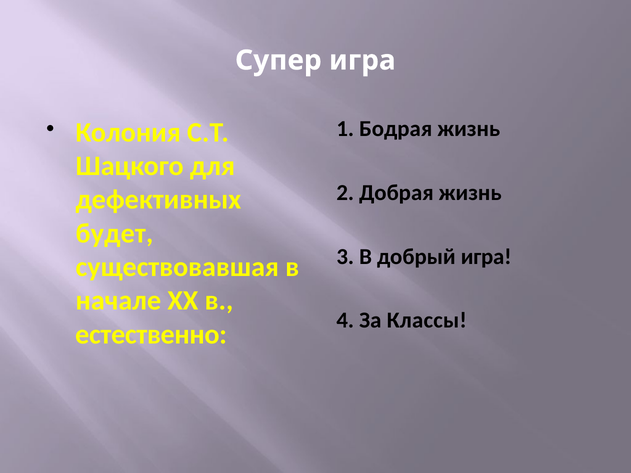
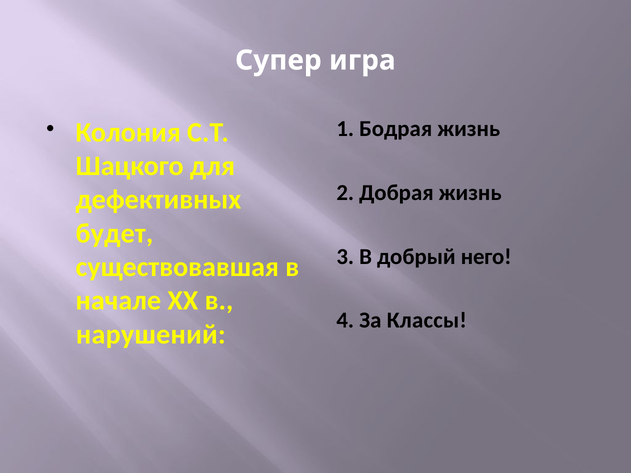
добрый игра: игра -> него
естественно: естественно -> нарушений
